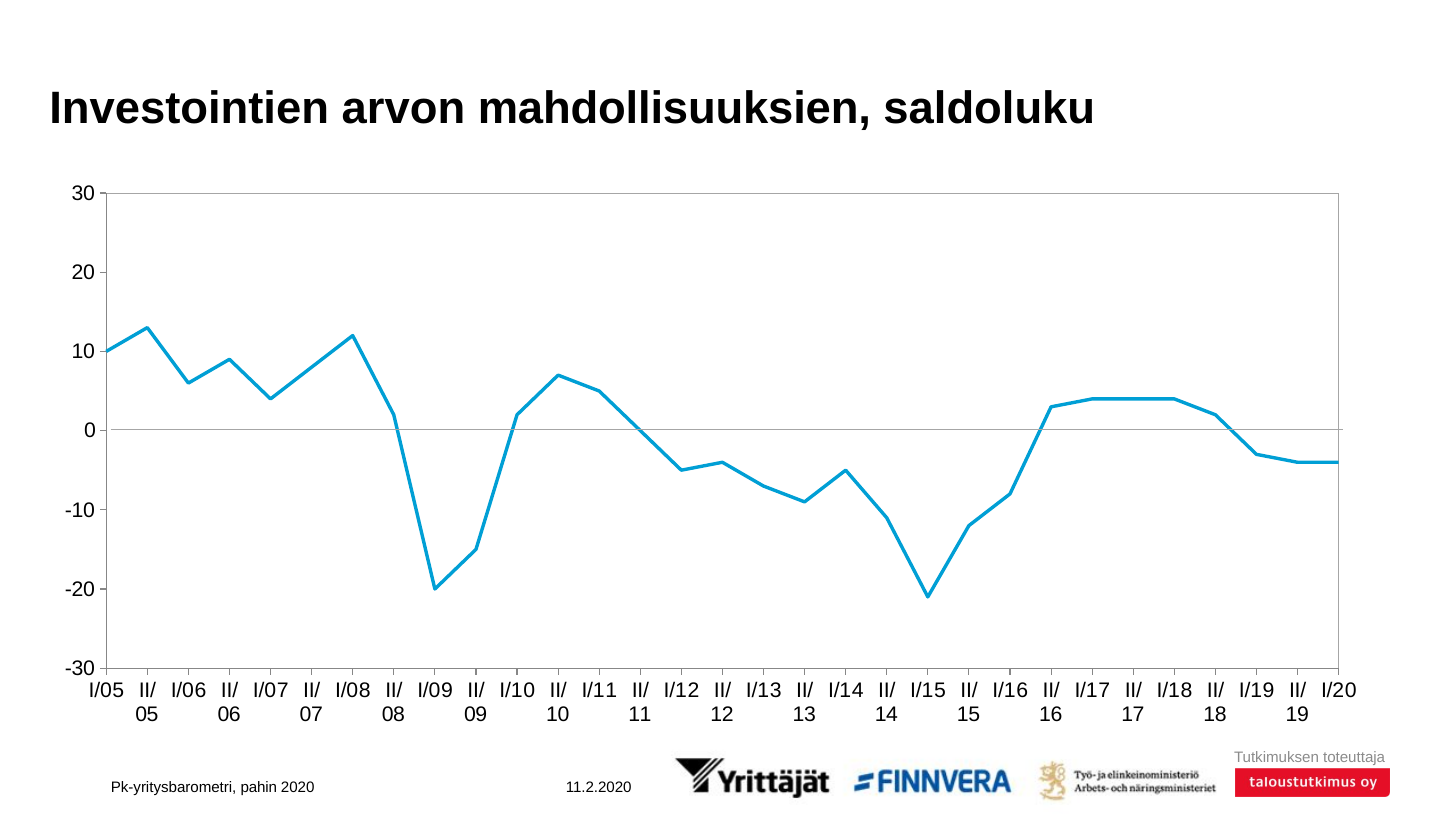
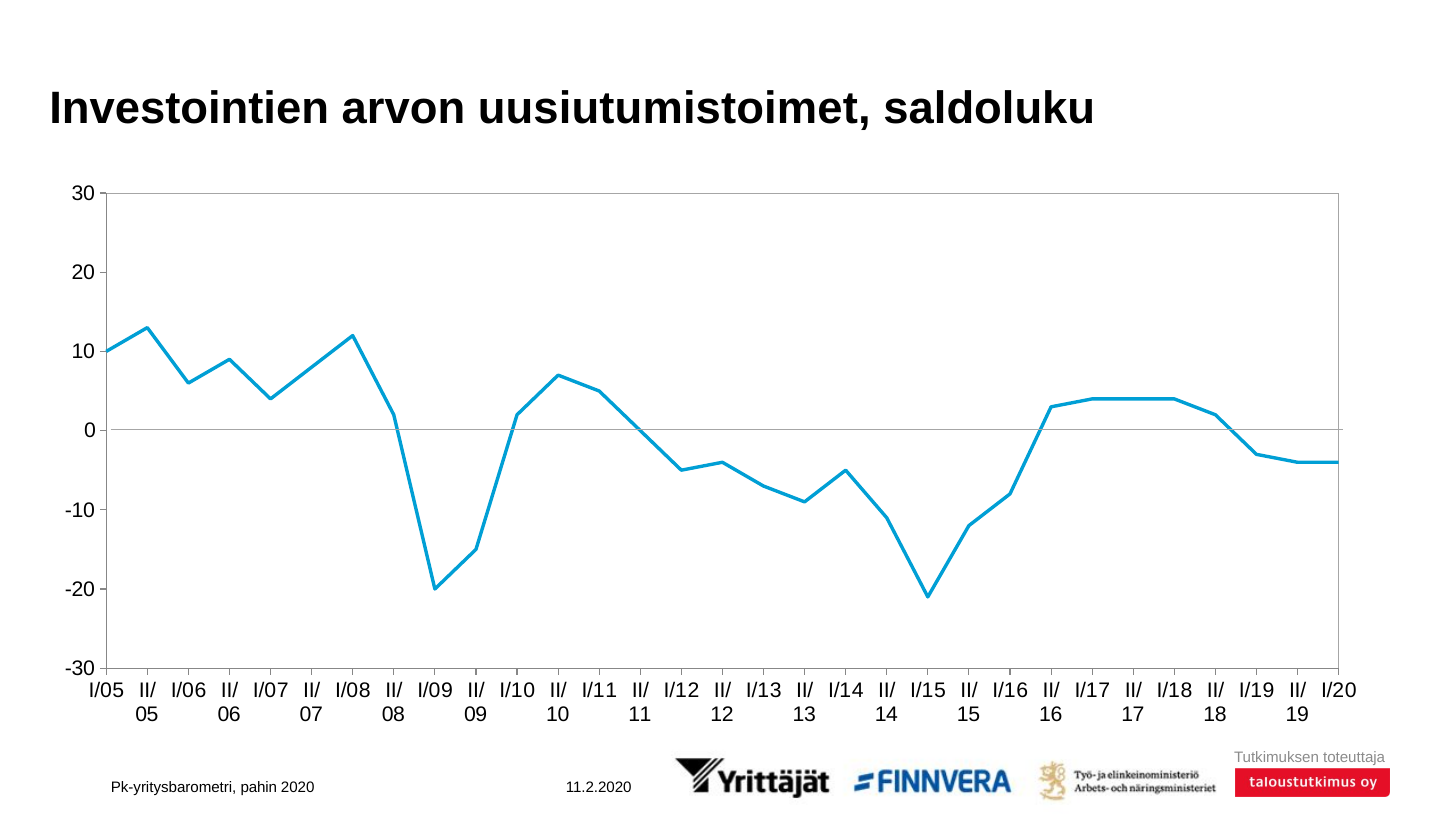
mahdollisuuksien: mahdollisuuksien -> uusiutumistoimet
